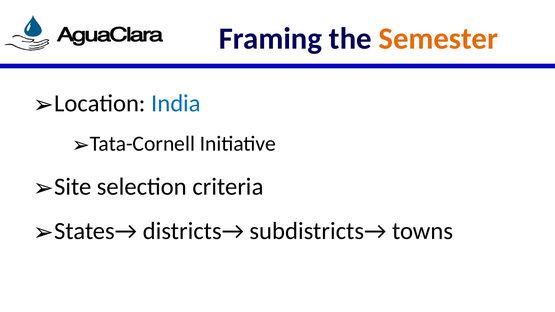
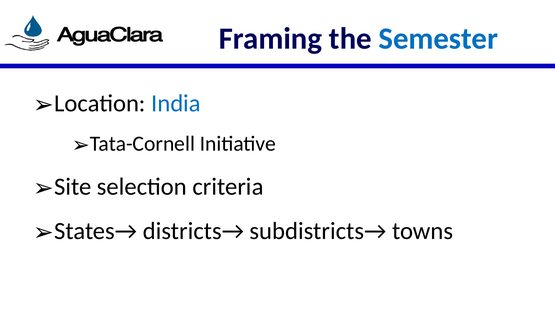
Semester colour: orange -> blue
